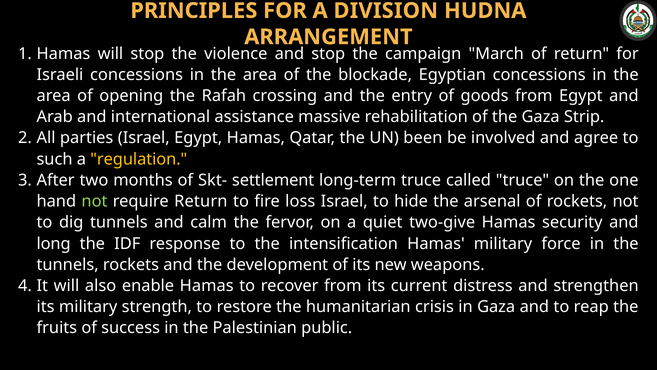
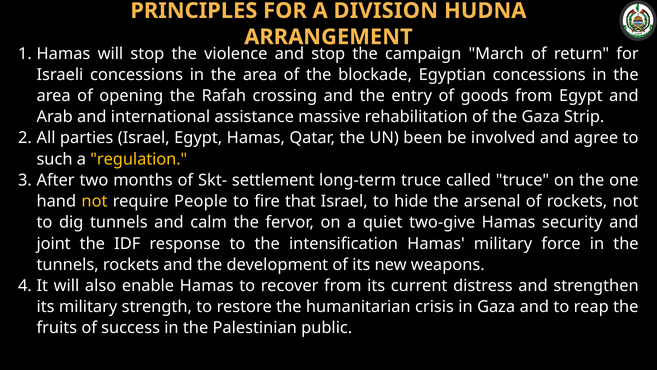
not at (94, 201) colour: light green -> yellow
require Return: Return -> People
loss: loss -> that
long: long -> joint
